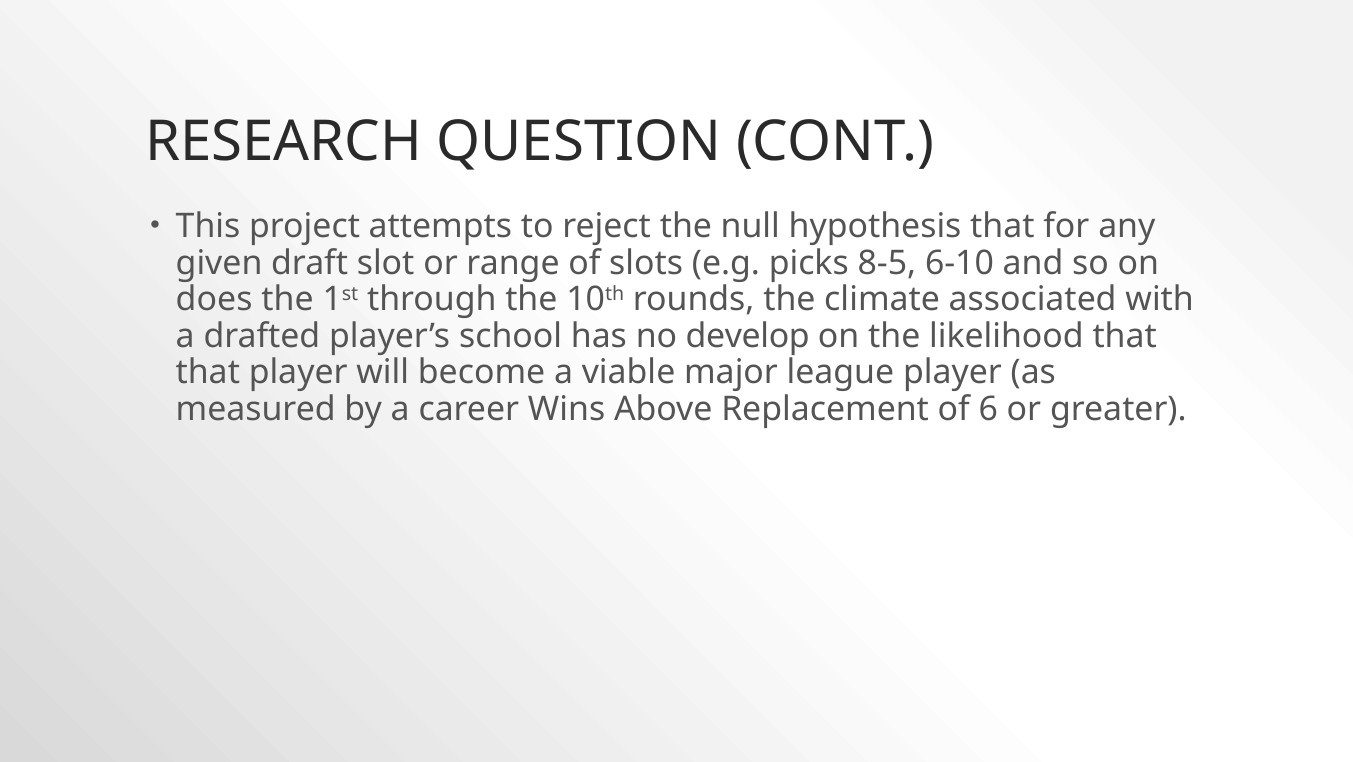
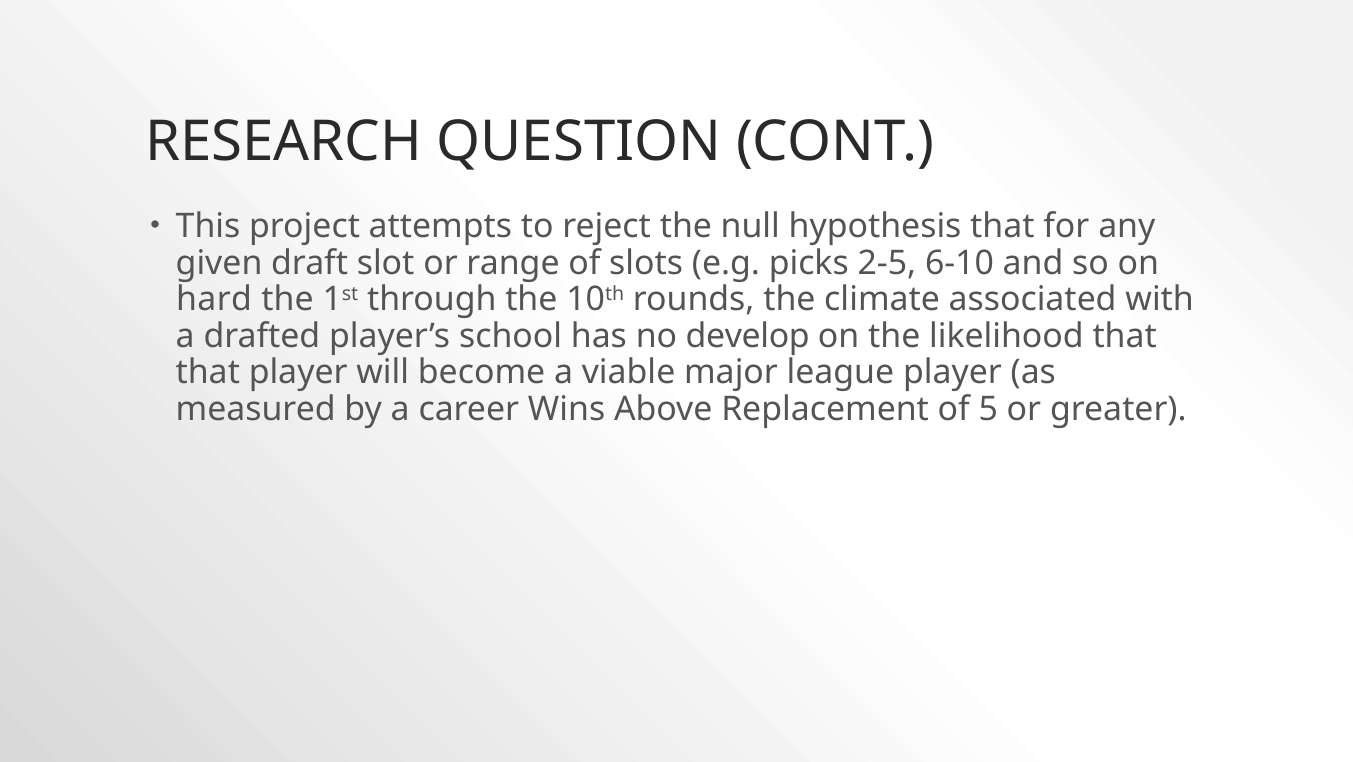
8-5: 8-5 -> 2-5
does: does -> hard
6: 6 -> 5
